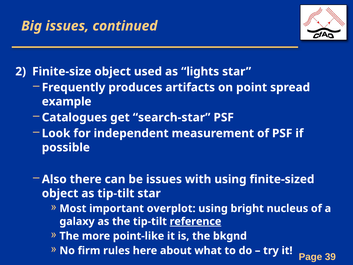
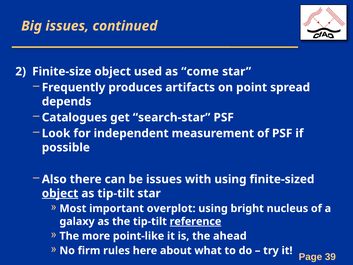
lights: lights -> come
example: example -> depends
object at (60, 193) underline: none -> present
bkgnd: bkgnd -> ahead
